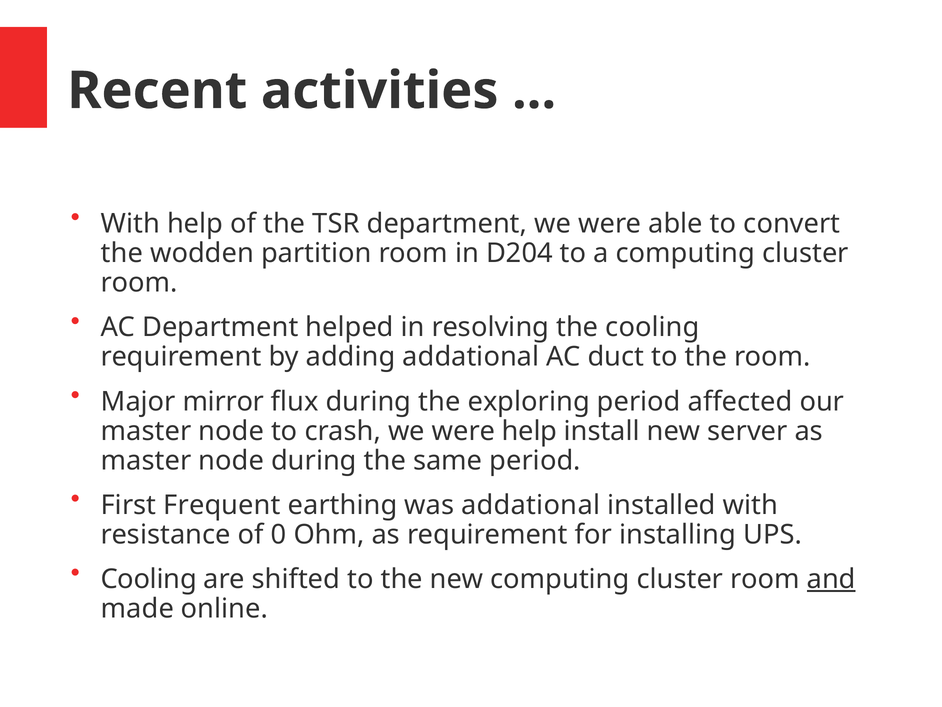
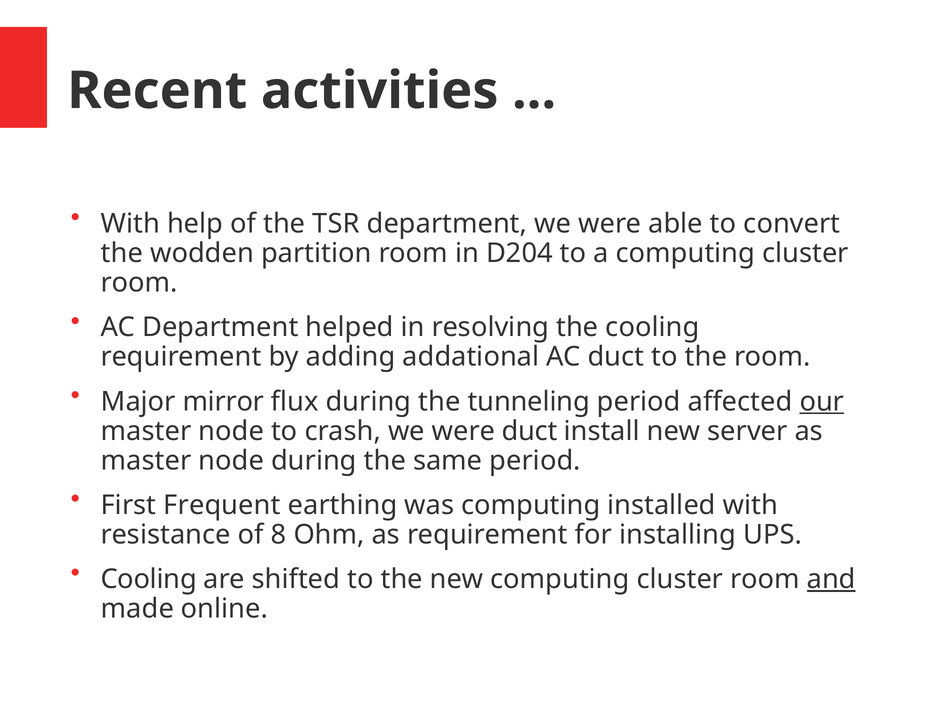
exploring: exploring -> tunneling
our underline: none -> present
were help: help -> duct
was addational: addational -> computing
0: 0 -> 8
